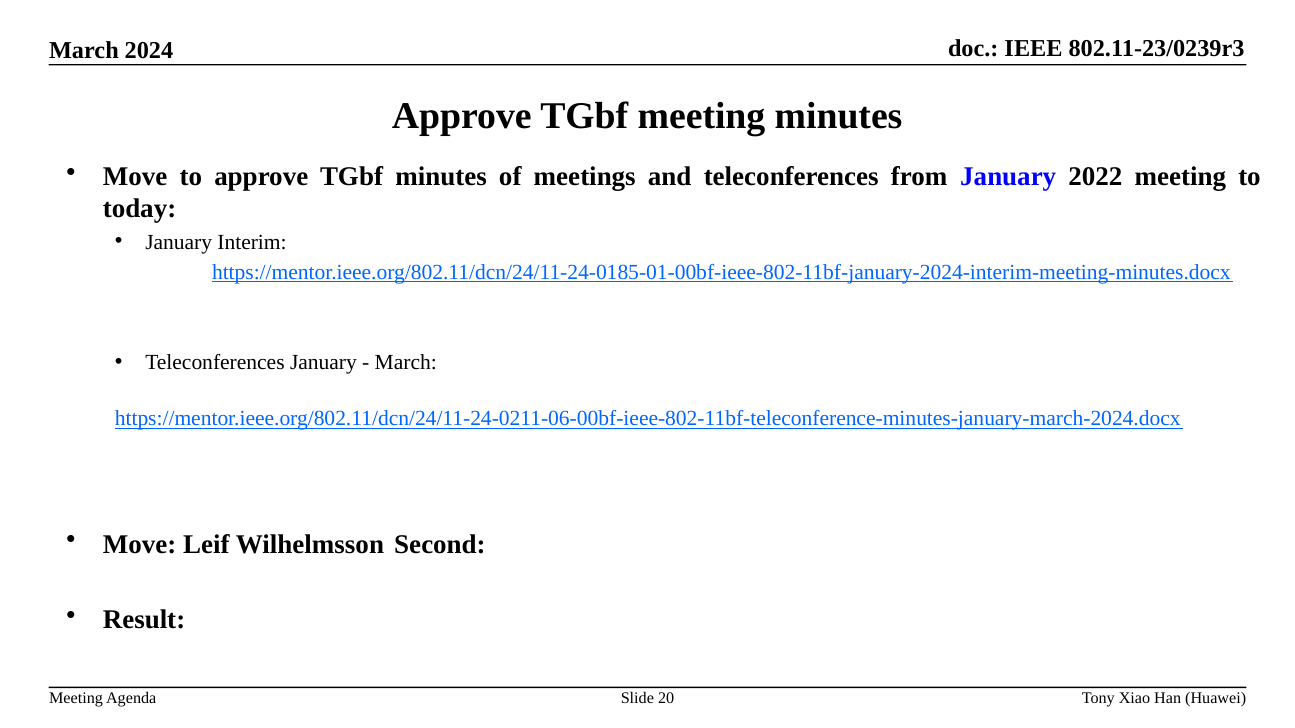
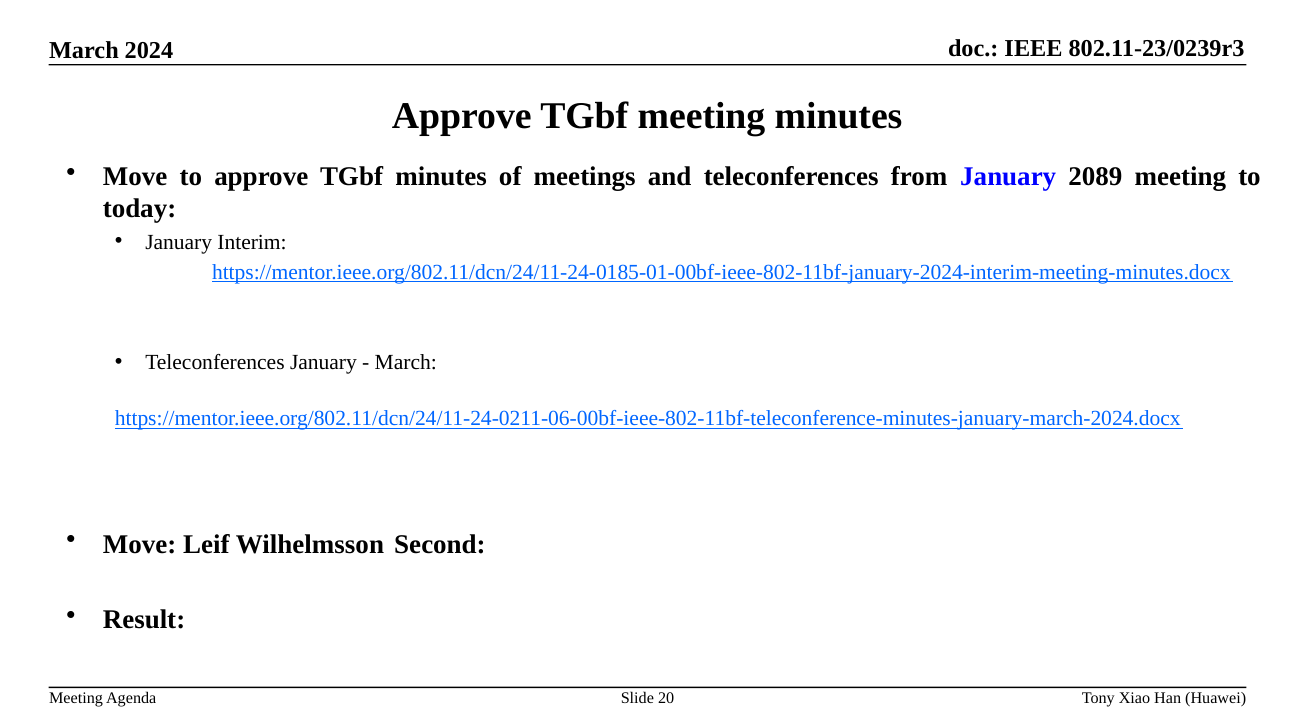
2022: 2022 -> 2089
